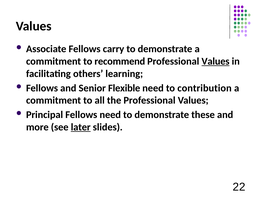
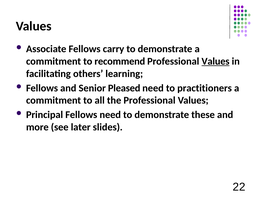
Flexible: Flexible -> Pleased
contribution: contribution -> practitioners
later underline: present -> none
